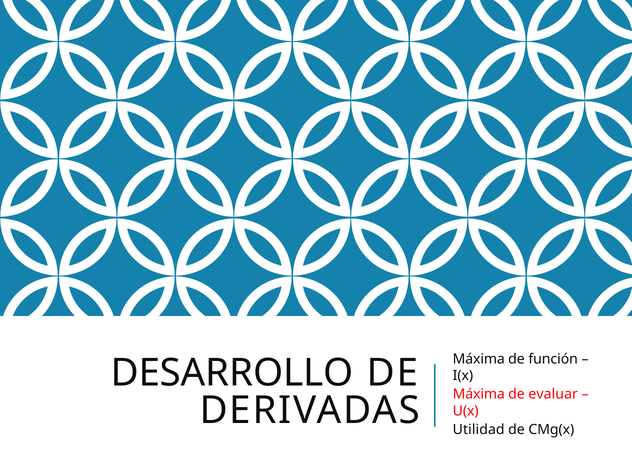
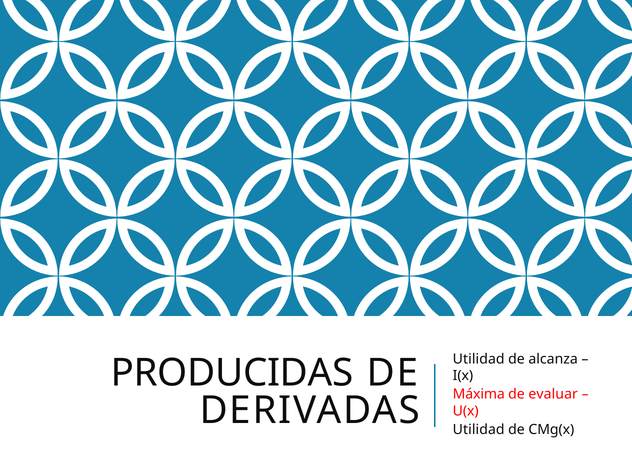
Máxima at (479, 359): Máxima -> Utilidad
función: función -> alcanza
DESARROLLO: DESARROLLO -> PRODUCIDAS
